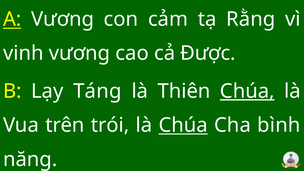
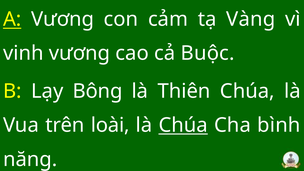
Rằng: Rằng -> Vàng
Được: Được -> Buộc
Táng: Táng -> Bông
Chúa at (247, 91) underline: present -> none
trói: trói -> loài
